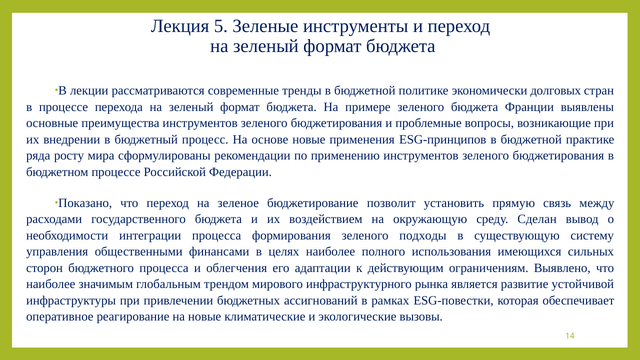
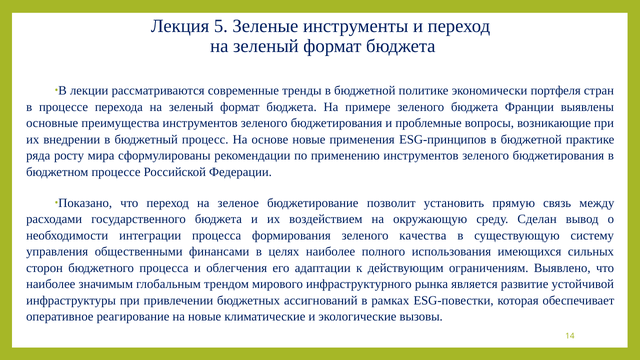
долговых: долговых -> портфеля
подходы: подходы -> качества
